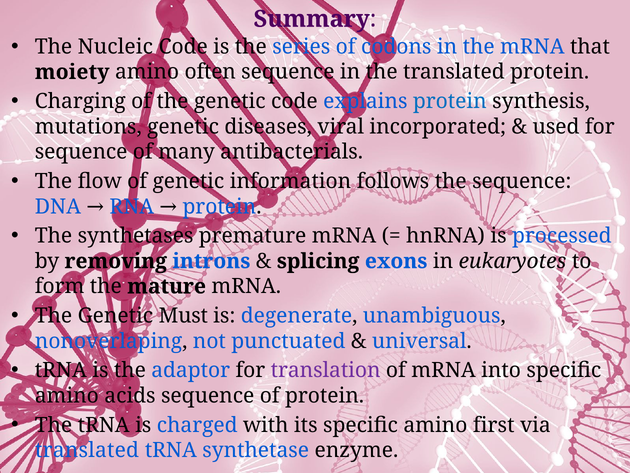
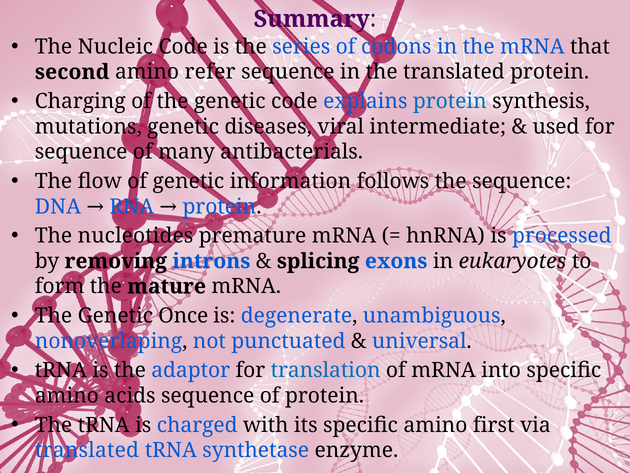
moiety: moiety -> second
often: often -> refer
incorporated: incorporated -> intermediate
synthetases: synthetases -> nucleotides
Must: Must -> Once
translation colour: purple -> blue
